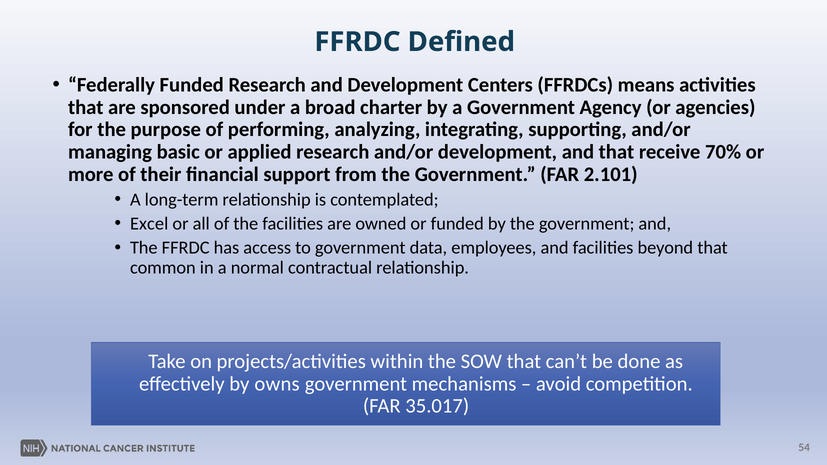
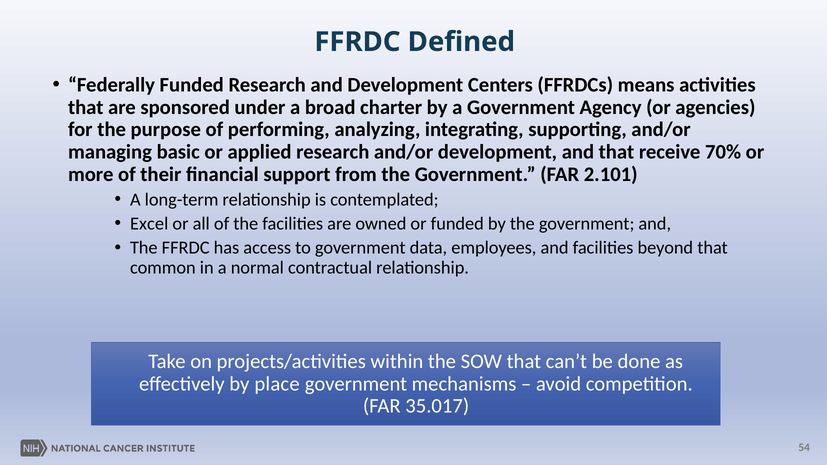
owns: owns -> place
